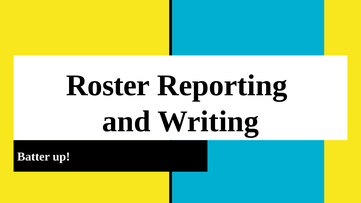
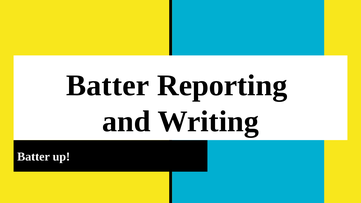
Roster at (108, 85): Roster -> Batter
